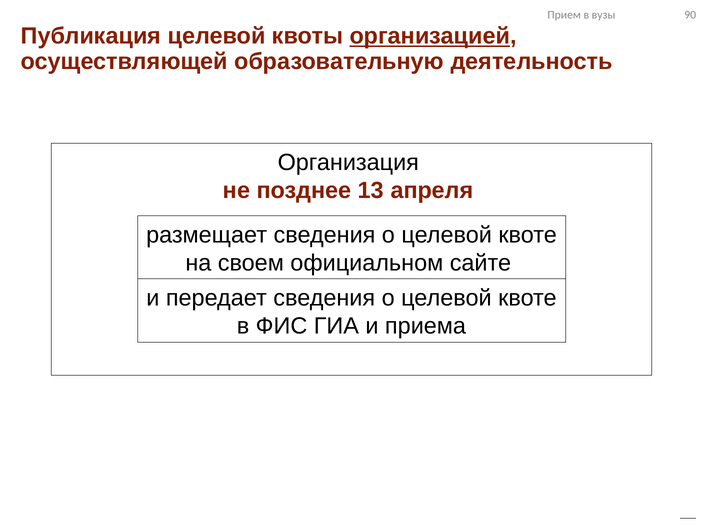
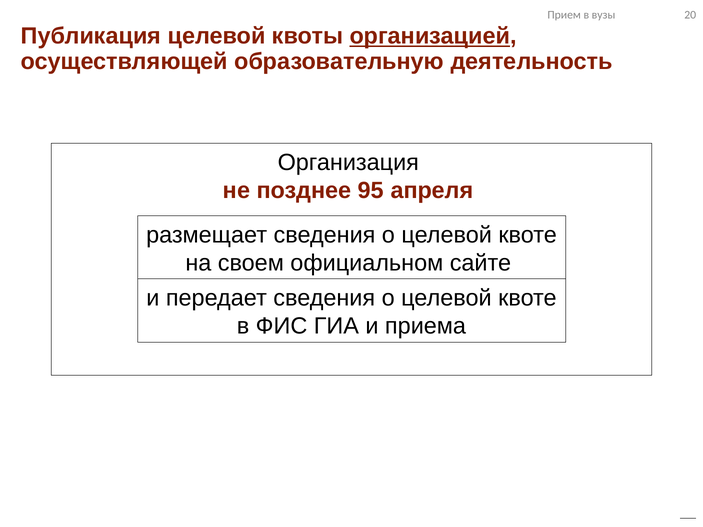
90: 90 -> 20
13: 13 -> 95
